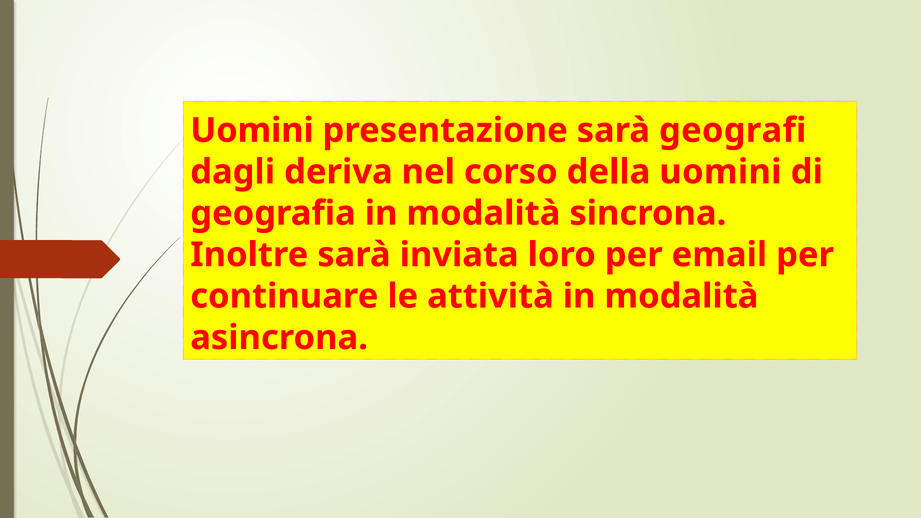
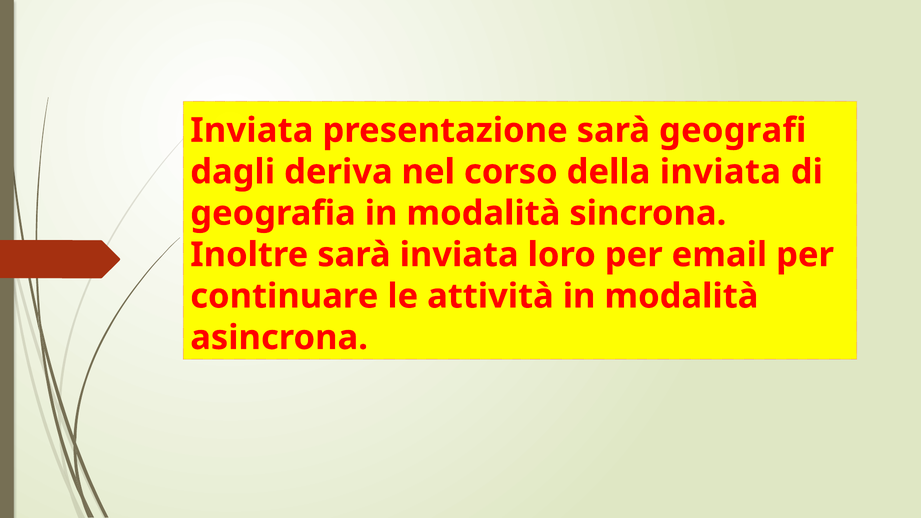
Uomini at (252, 130): Uomini -> Inviata
della uomini: uomini -> inviata
